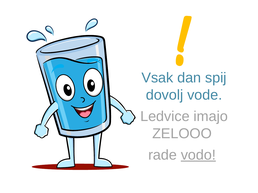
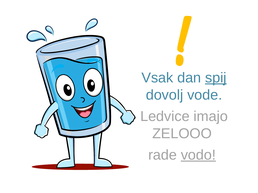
spij underline: none -> present
